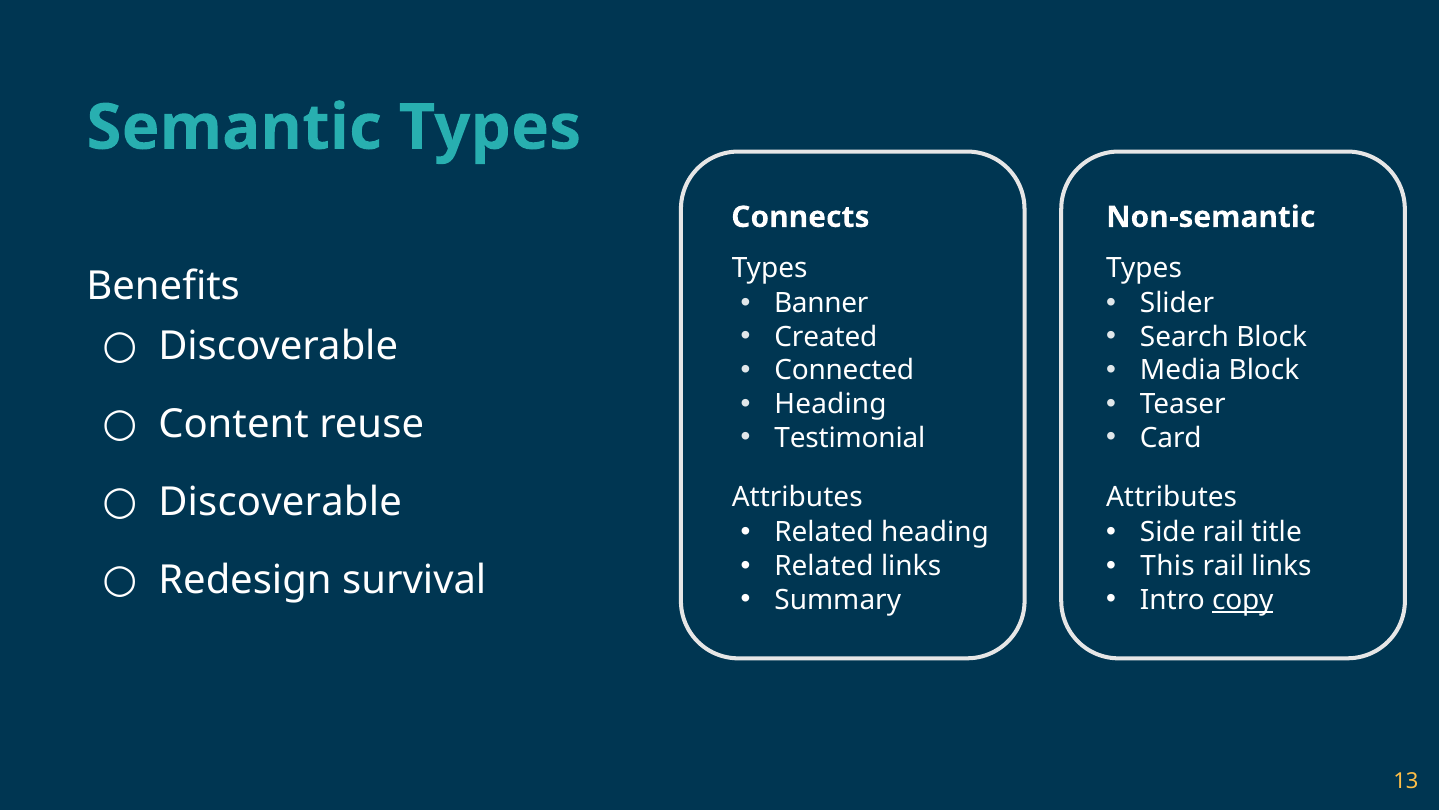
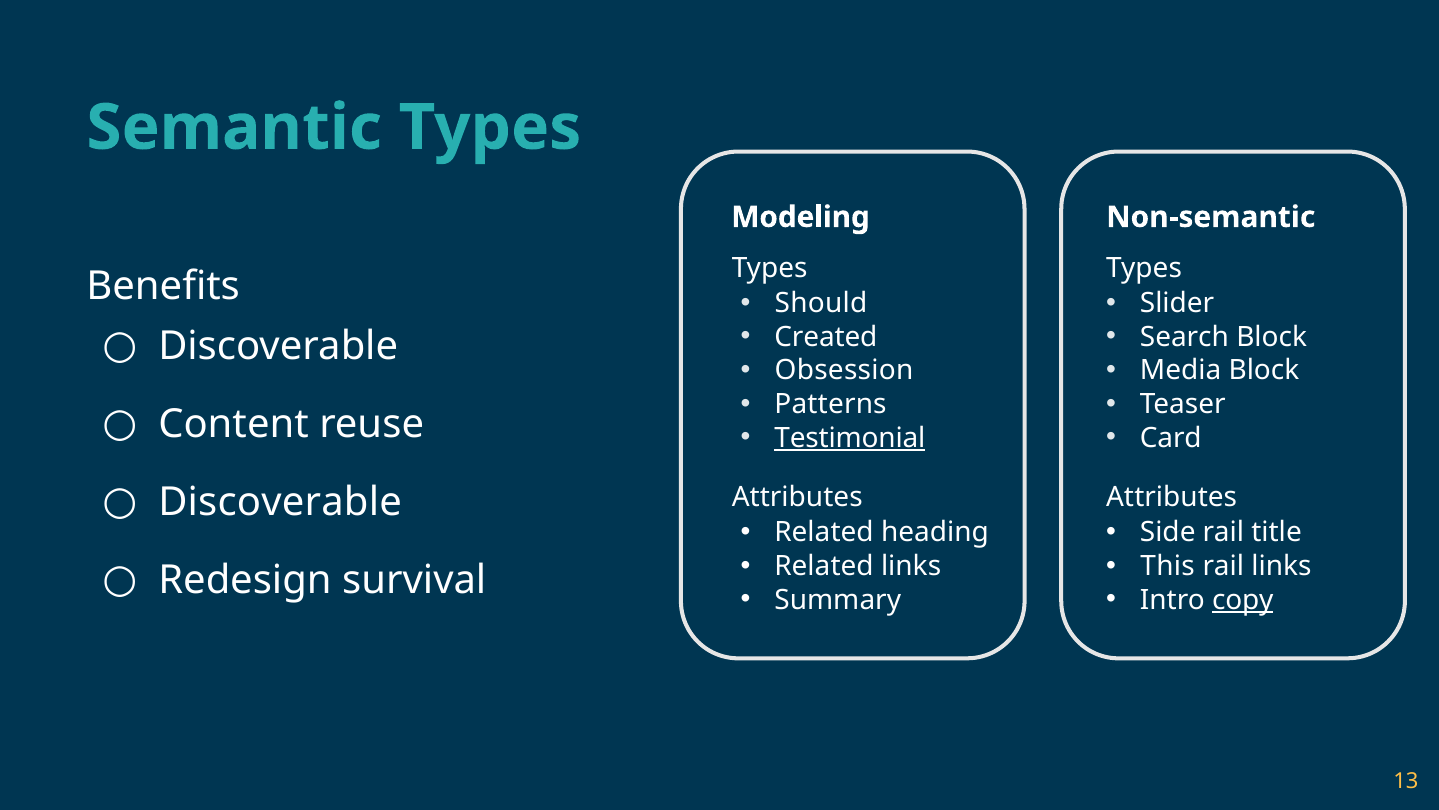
Connects: Connects -> Modeling
Banner: Banner -> Should
Connected: Connected -> Obsession
Heading at (831, 404): Heading -> Patterns
Testimonial underline: none -> present
